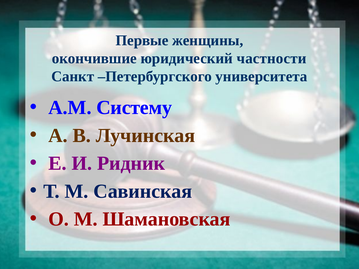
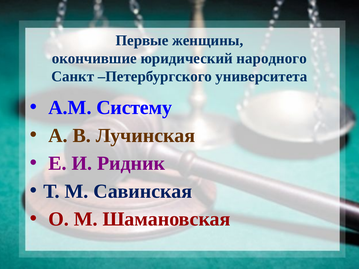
частности: частности -> народного
